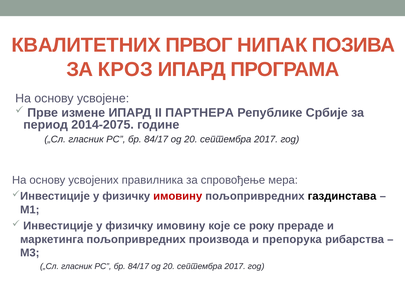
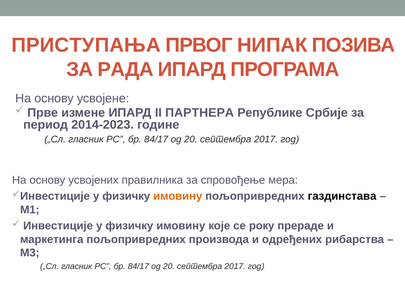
КВАЛИТЕТНИХ: КВАЛИТЕТНИХ -> ПРИСТУПАЊА
КРОЗ: КРОЗ -> РАДА
2014-2075: 2014-2075 -> 2014-2023
имовину at (178, 197) colour: red -> orange
препорука: препорука -> одређених
